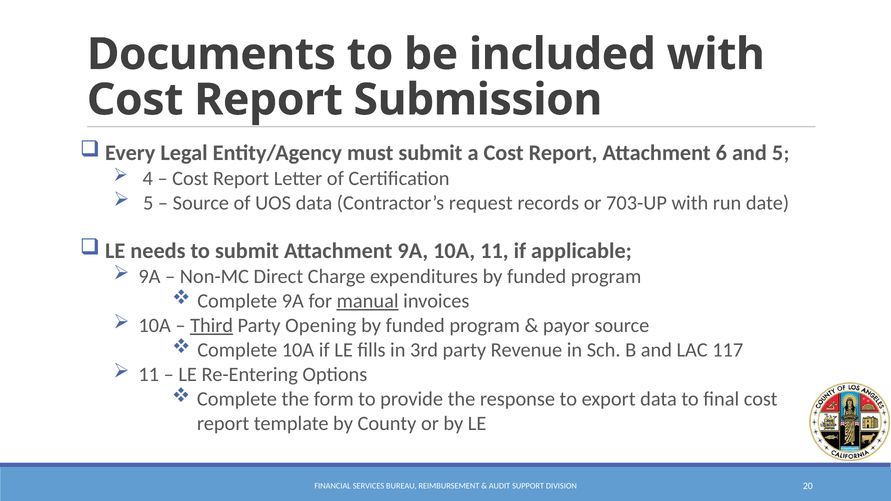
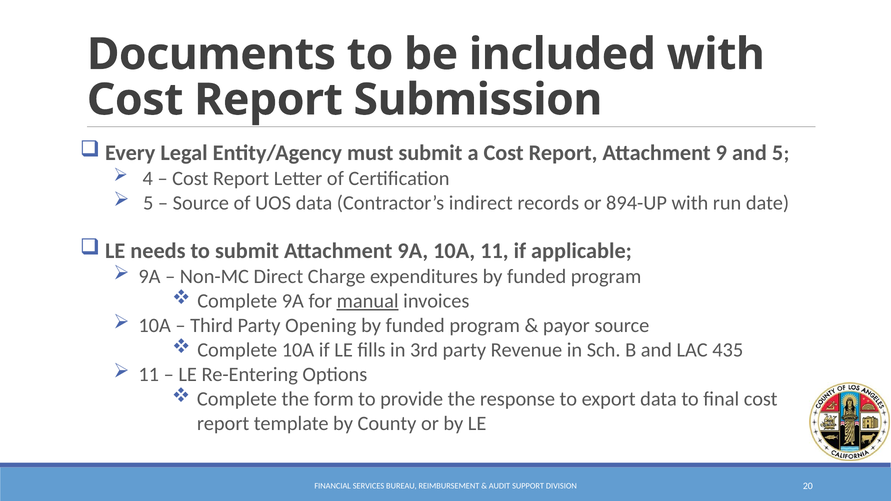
6: 6 -> 9
request: request -> indirect
703-UP: 703-UP -> 894-UP
Third underline: present -> none
117: 117 -> 435
